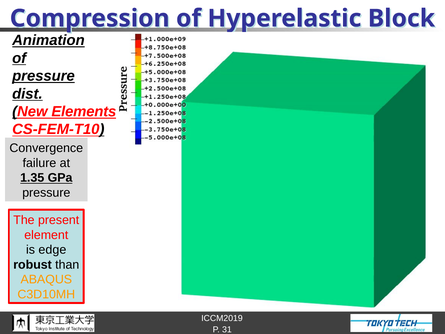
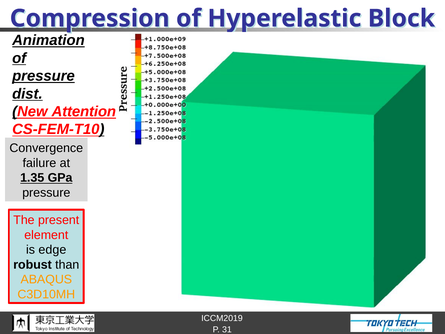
Elements: Elements -> Attention
